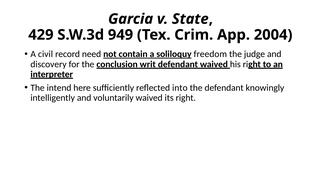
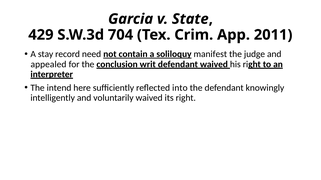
949: 949 -> 704
2004: 2004 -> 2011
civil: civil -> stay
freedom: freedom -> manifest
discovery: discovery -> appealed
